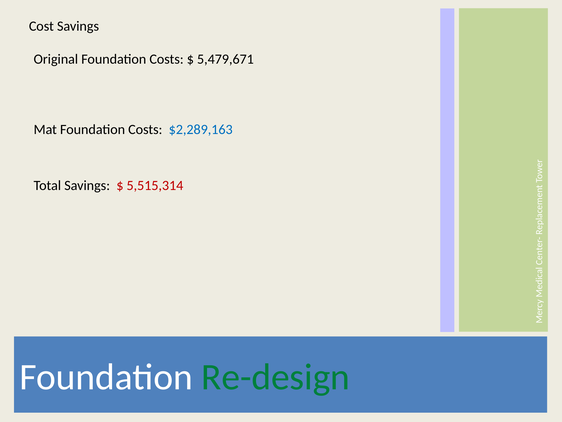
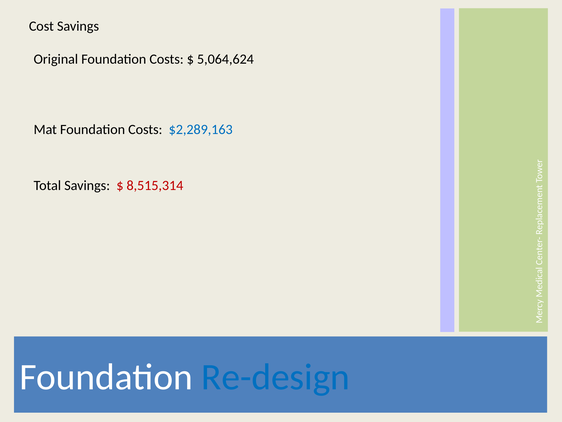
5,479,671: 5,479,671 -> 5,064,624
5,515,314: 5,515,314 -> 8,515,314
Re-design colour: green -> blue
